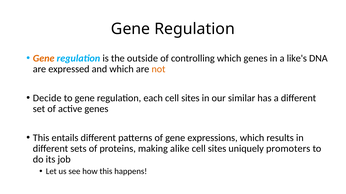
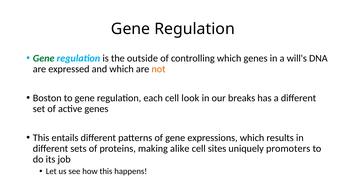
Gene at (44, 58) colour: orange -> green
like's: like's -> will's
Decide: Decide -> Boston
each cell sites: sites -> look
similar: similar -> breaks
